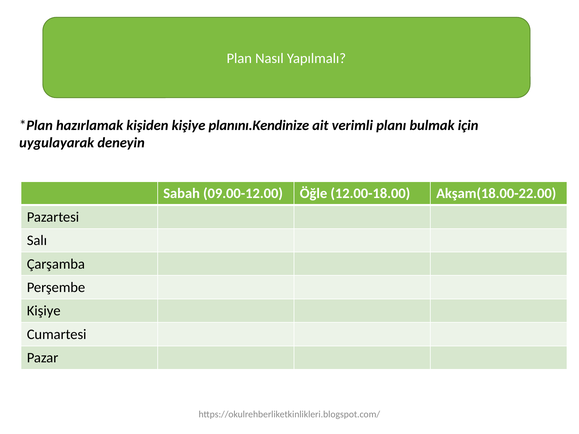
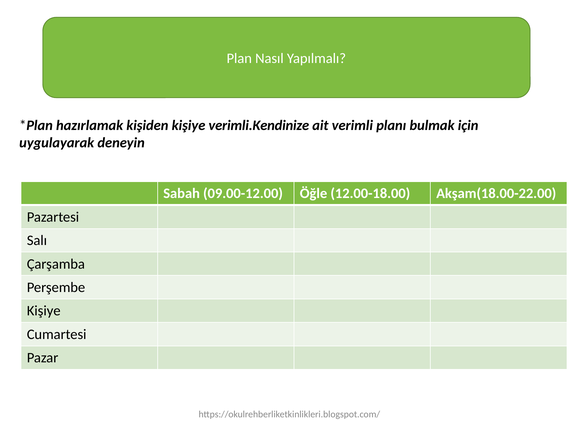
planını.Kendinize: planını.Kendinize -> verimli.Kendinize
